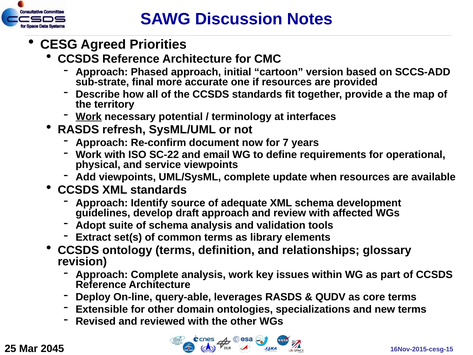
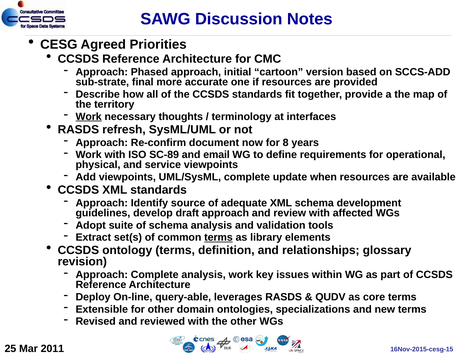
potential: potential -> thoughts
7: 7 -> 8
SC-22: SC-22 -> SC-89
terms at (218, 237) underline: none -> present
2045: 2045 -> 2011
